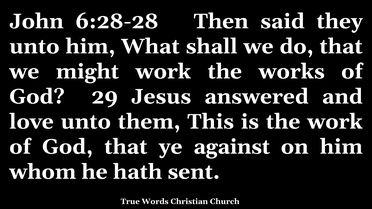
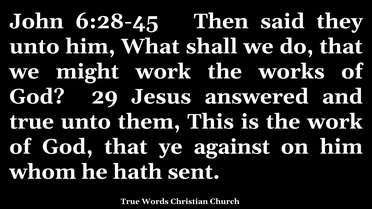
6:28-28: 6:28-28 -> 6:28-45
love at (32, 122): love -> true
